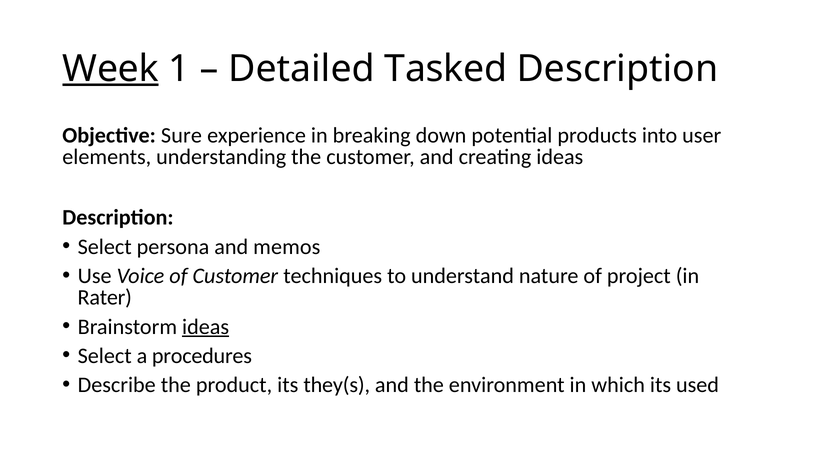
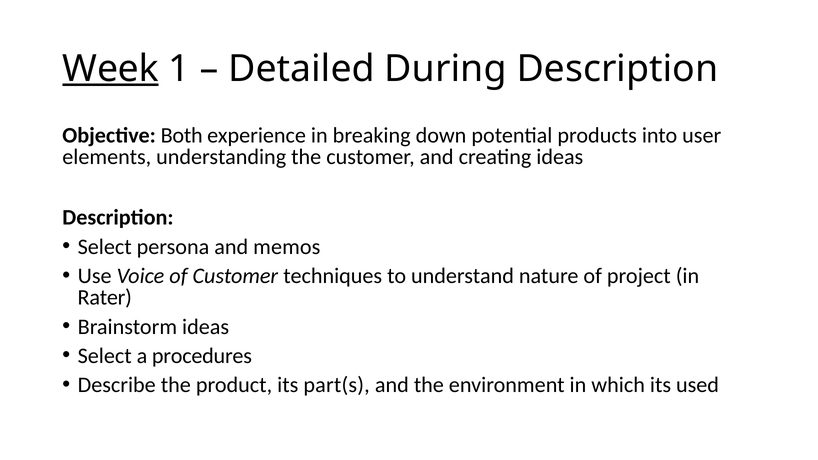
Tasked: Tasked -> During
Sure: Sure -> Both
ideas at (206, 327) underline: present -> none
they(s: they(s -> part(s
